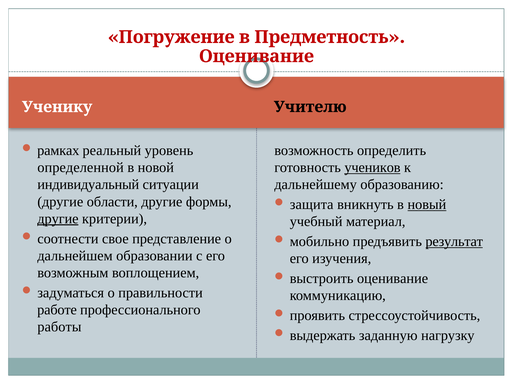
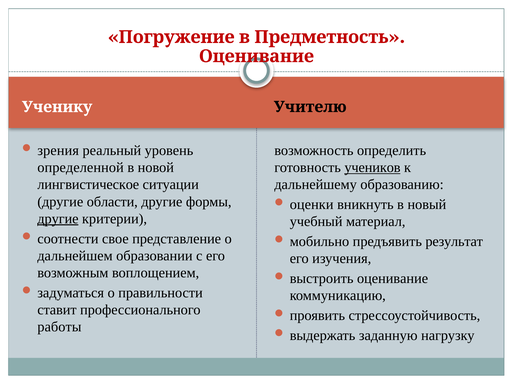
рамках: рамках -> зрения
индивидуальный: индивидуальный -> лингвистическое
защита: защита -> оценки
новый underline: present -> none
результат underline: present -> none
работе: работе -> ставит
